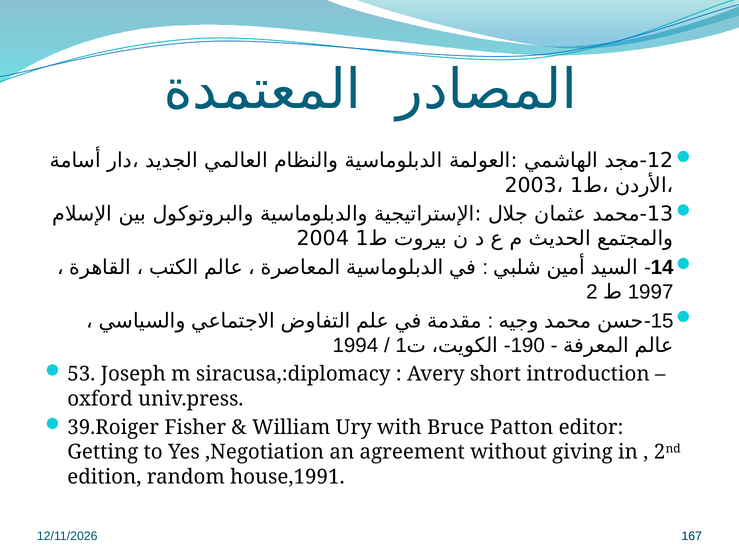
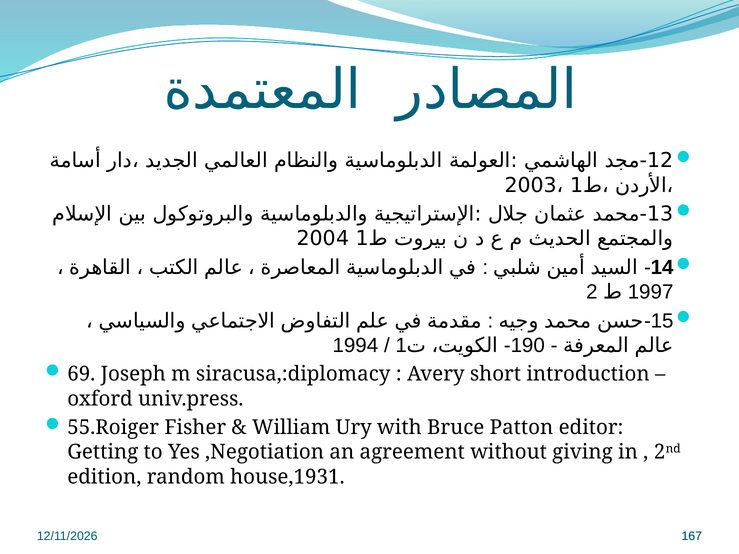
53: 53 -> 69
39.Roiger: 39.Roiger -> 55.Roiger
house,1991: house,1991 -> house,1931
